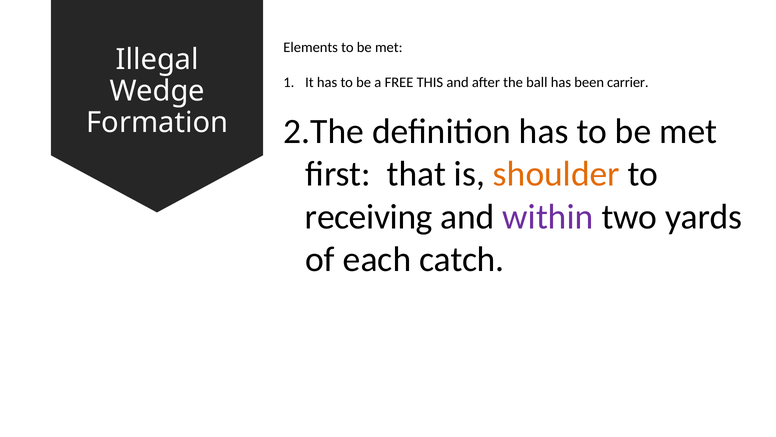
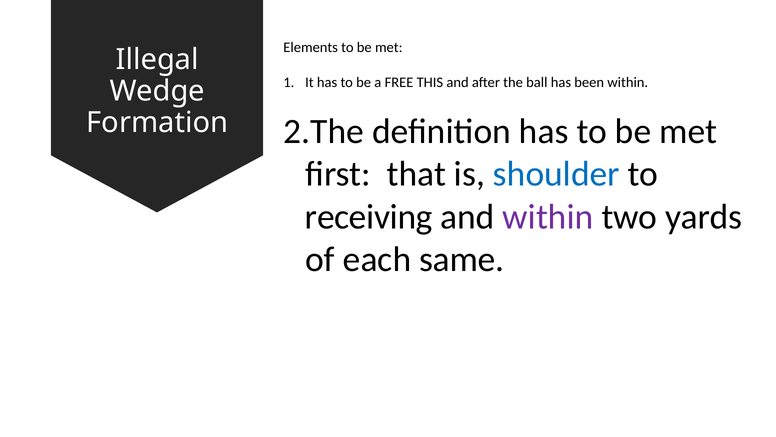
been carrier: carrier -> within
shoulder colour: orange -> blue
catch: catch -> same
